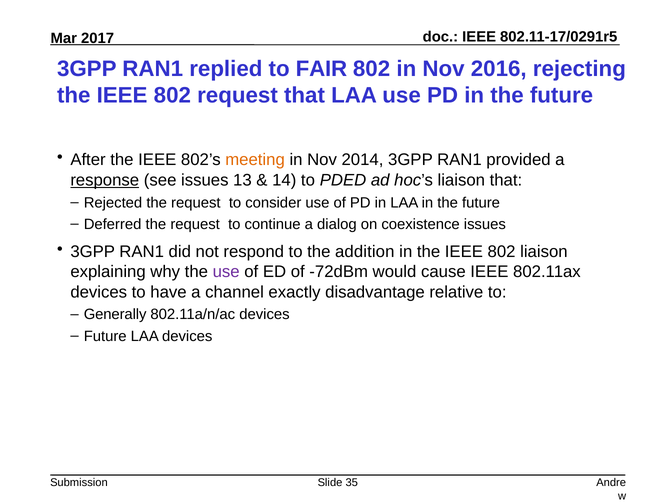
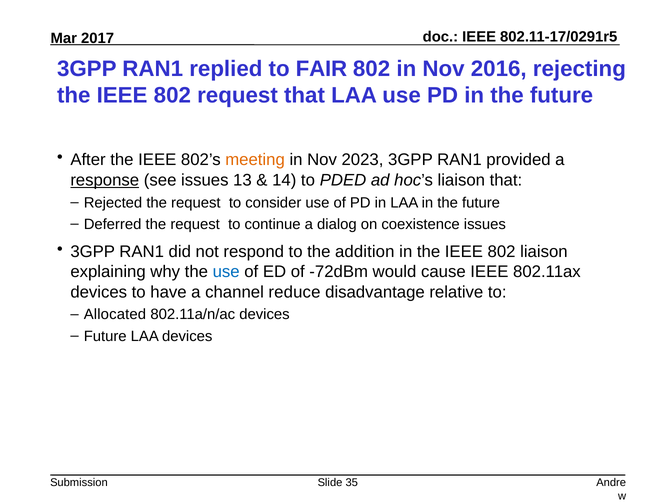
2014: 2014 -> 2023
use at (226, 272) colour: purple -> blue
exactly: exactly -> reduce
Generally: Generally -> Allocated
